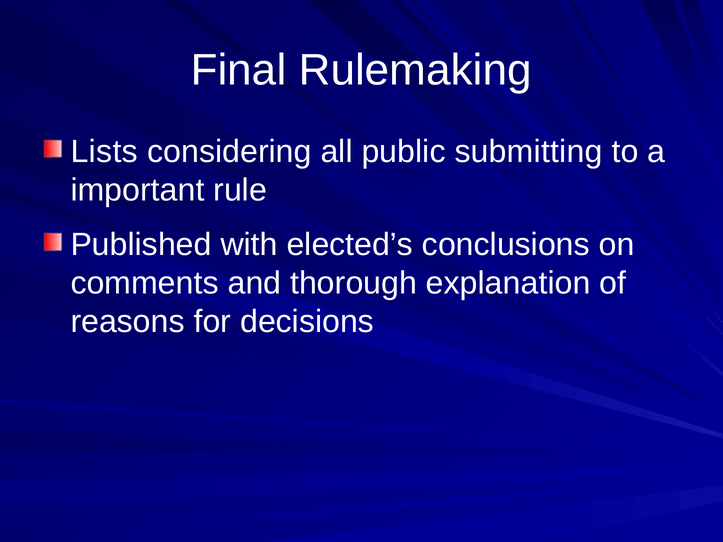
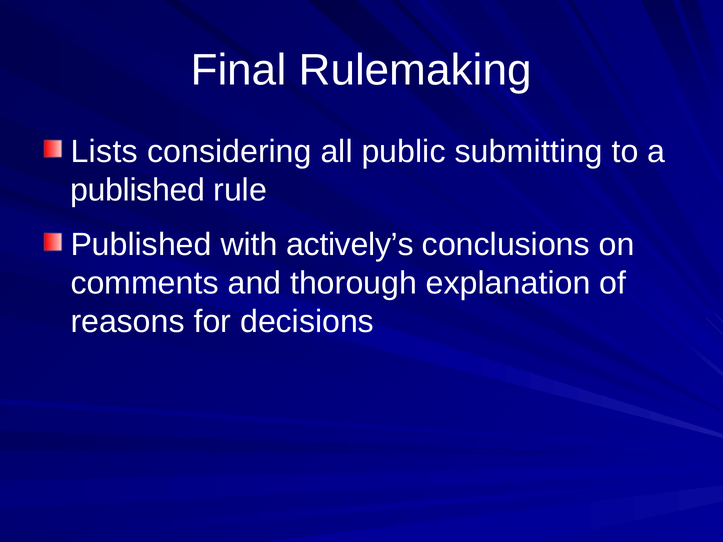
important at (137, 190): important -> published
elected’s: elected’s -> actively’s
